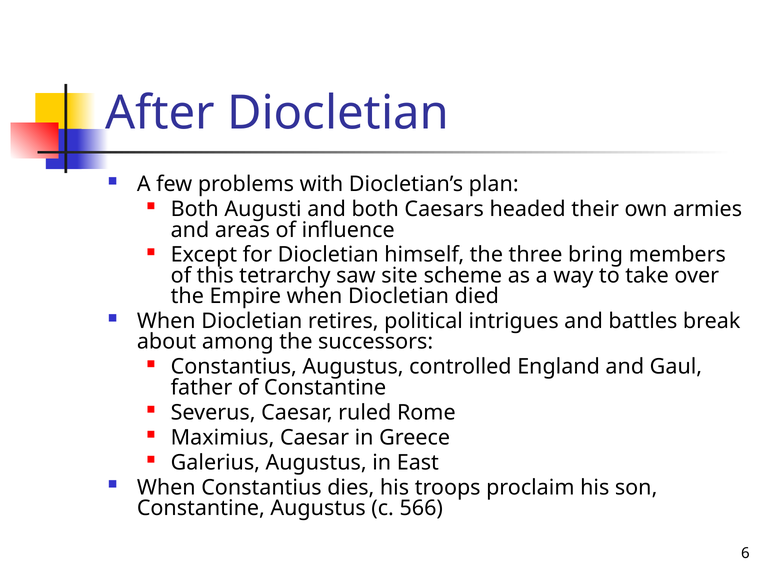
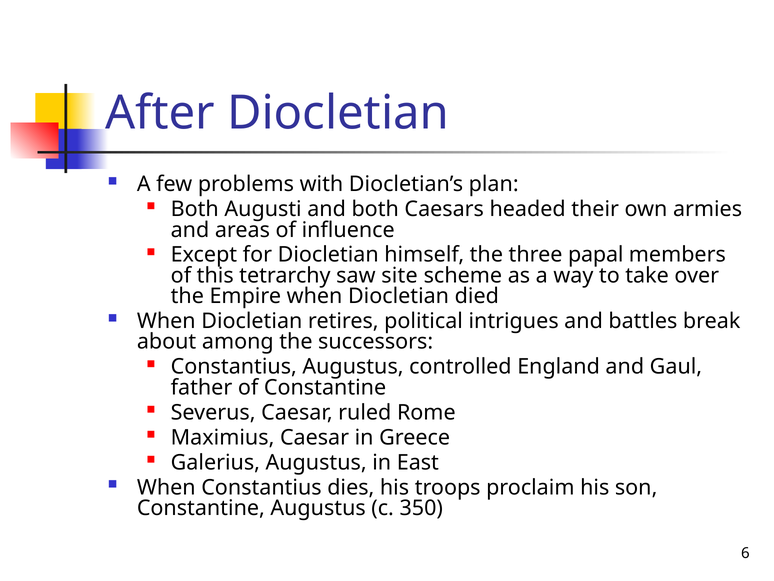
bring: bring -> papal
566: 566 -> 350
